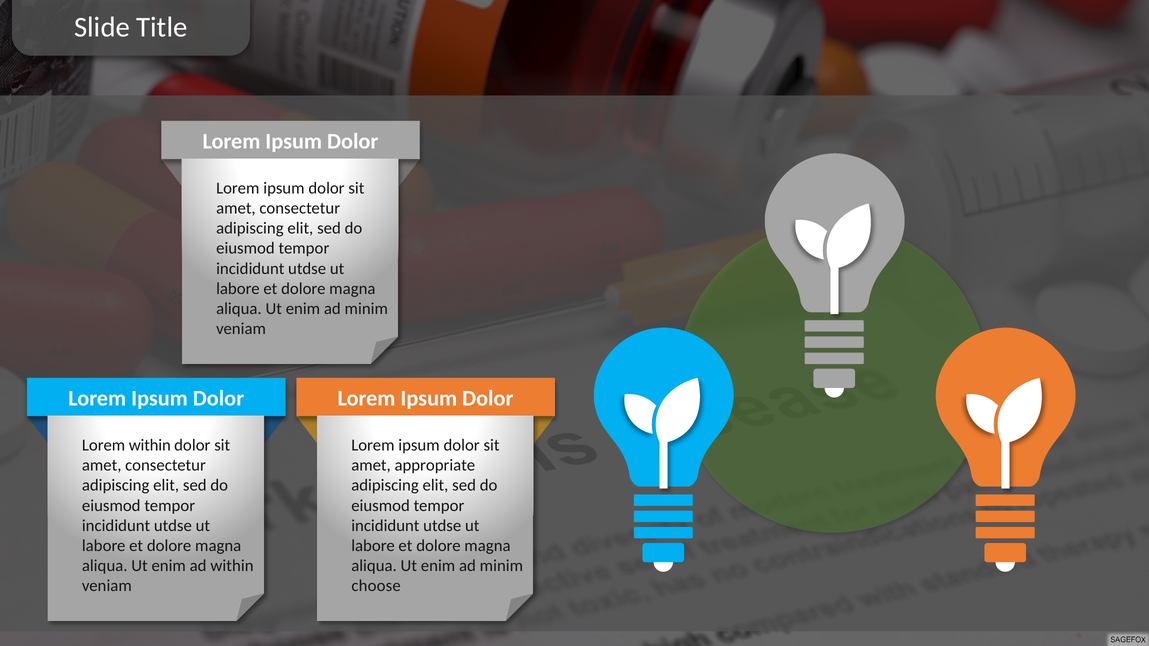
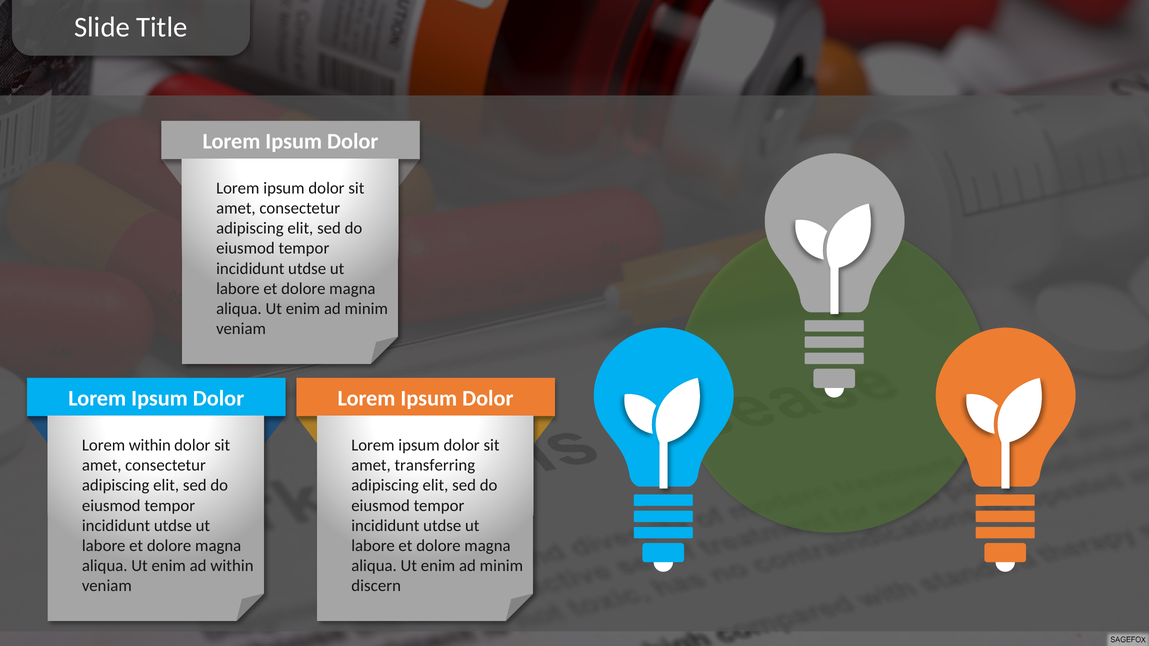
appropriate: appropriate -> transferring
choose: choose -> discern
